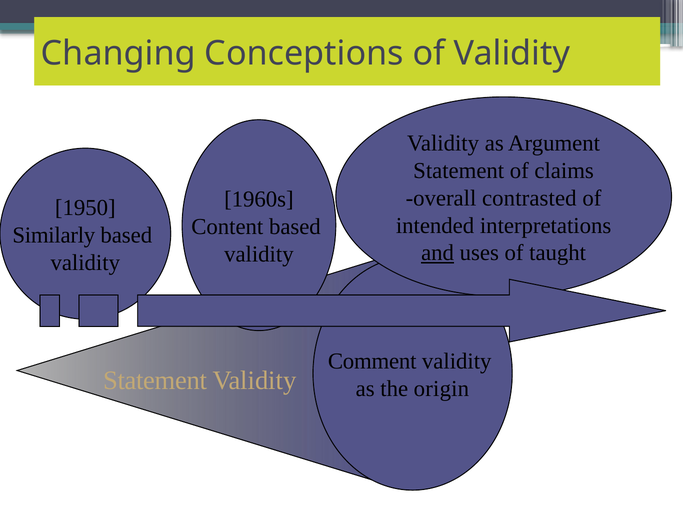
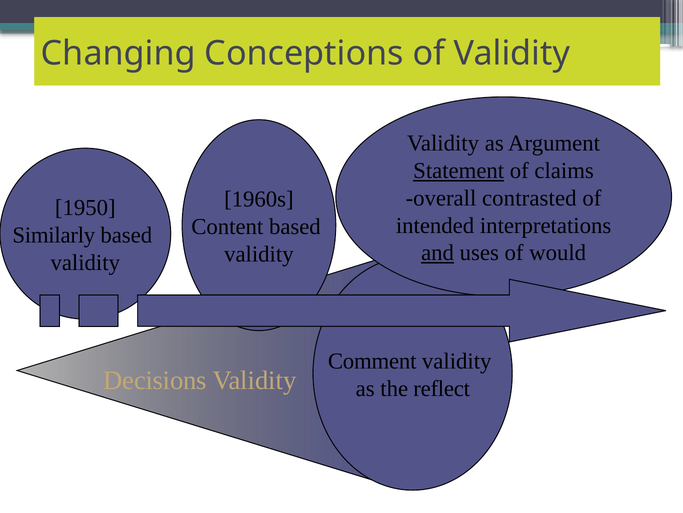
Statement at (459, 171) underline: none -> present
taught: taught -> would
Statement at (155, 380): Statement -> Decisions
origin: origin -> reflect
